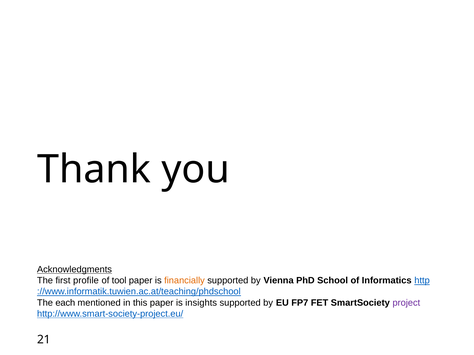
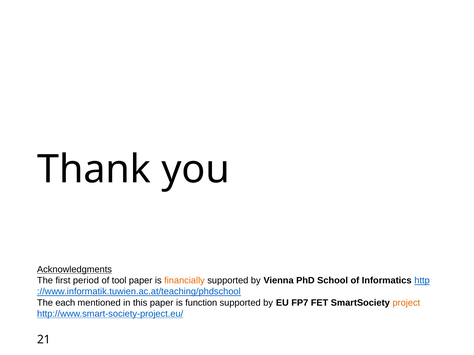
profile: profile -> period
insights: insights -> function
project colour: purple -> orange
